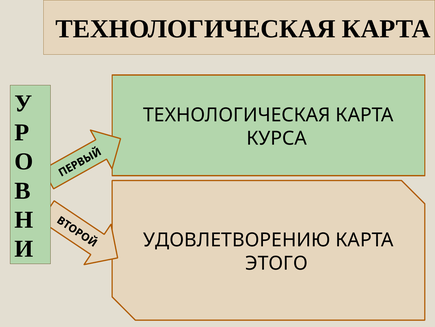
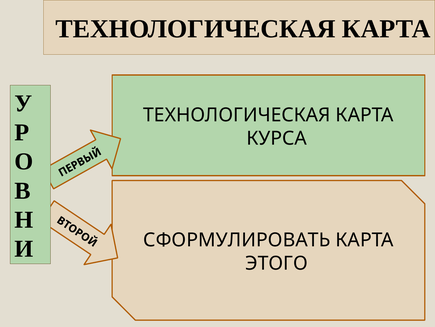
УДОВЛЕТВОРЕНИЮ: УДОВЛЕТВОРЕНИЮ -> СФОРМУЛИРОВАТЬ
